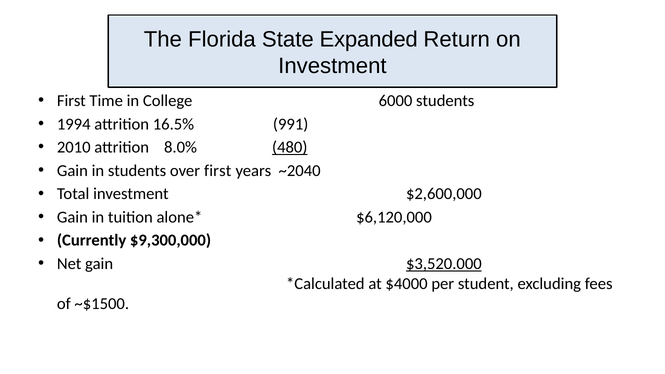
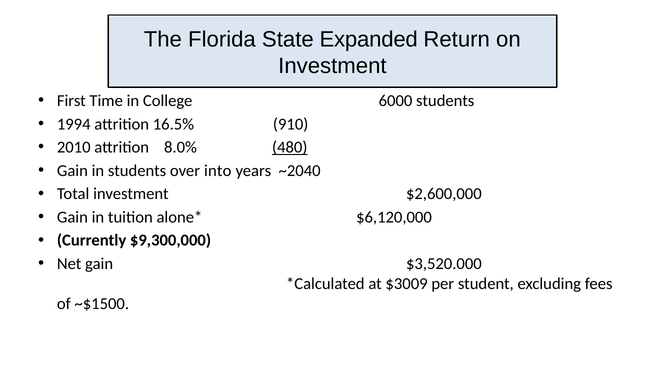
991: 991 -> 910
over first: first -> into
$3,520.000 underline: present -> none
$4000: $4000 -> $3009
